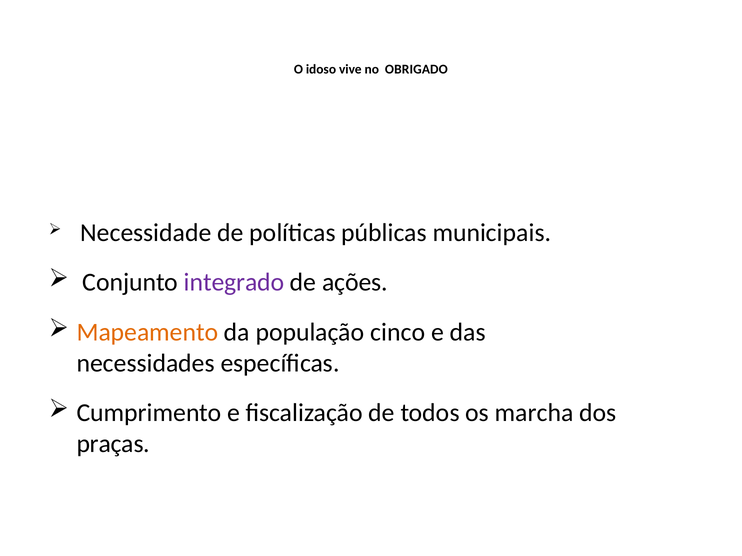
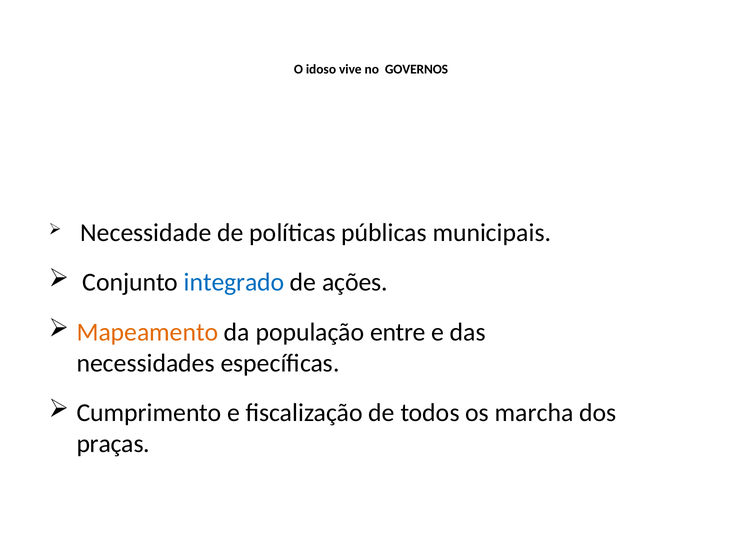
OBRIGADO: OBRIGADO -> GOVERNOS
integrado colour: purple -> blue
cinco: cinco -> entre
